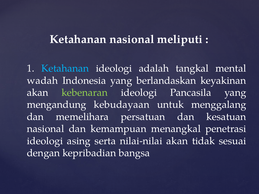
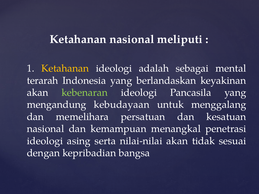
Ketahanan at (65, 69) colour: light blue -> yellow
tangkal: tangkal -> sebagai
wadah: wadah -> terarah
